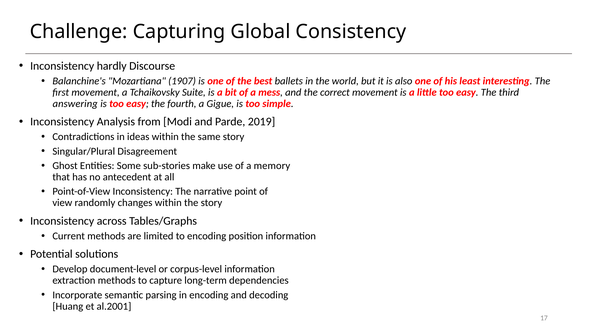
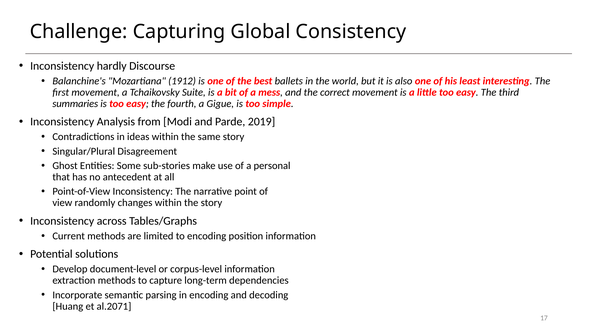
1907: 1907 -> 1912
answering: answering -> summaries
memory: memory -> personal
al.2001: al.2001 -> al.2071
